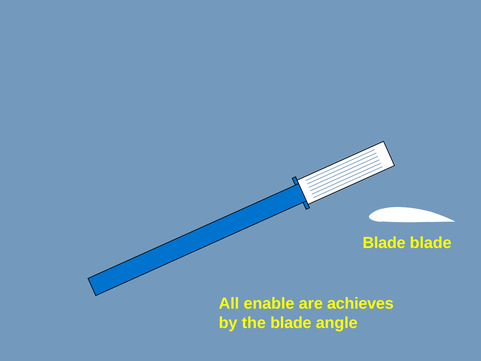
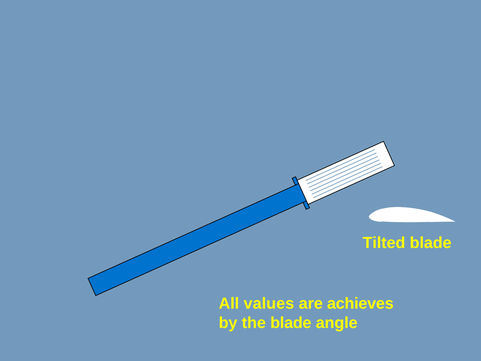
Blade at (384, 243): Blade -> Tilted
enable: enable -> values
